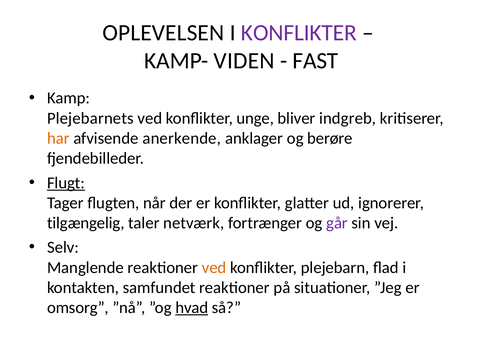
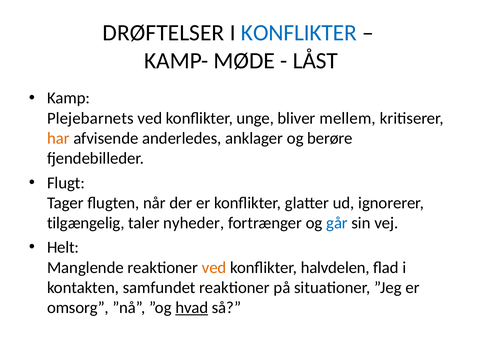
OPLEVELSEN: OPLEVELSEN -> DRØFTELSER
KONFLIKTER at (299, 33) colour: purple -> blue
VIDEN: VIDEN -> MØDE
FAST: FAST -> LÅST
indgreb: indgreb -> mellem
anerkende: anerkende -> anderledes
Flugt underline: present -> none
netværk: netværk -> nyheder
går colour: purple -> blue
Selv: Selv -> Helt
plejebarn: plejebarn -> halvdelen
